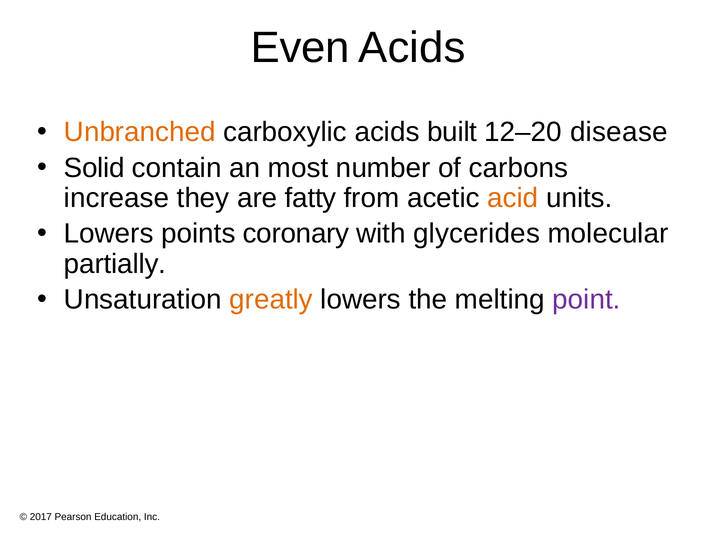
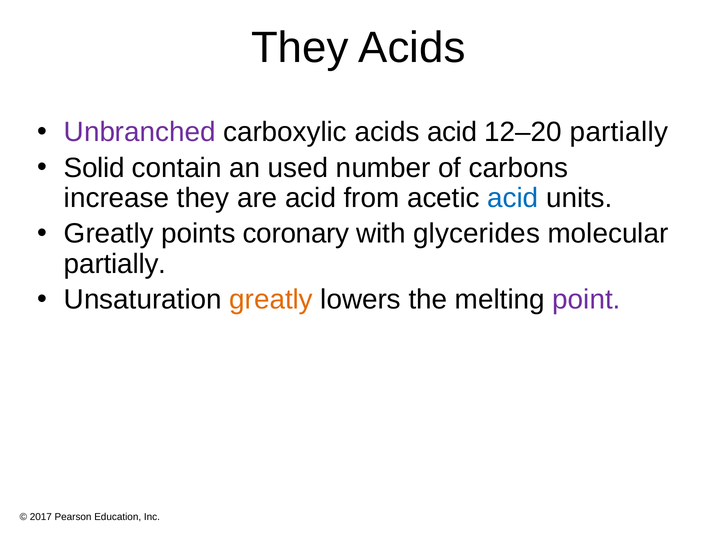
Even at (300, 48): Even -> They
Unbranched colour: orange -> purple
acids built: built -> acid
12–20 disease: disease -> partially
most: most -> used
are fatty: fatty -> acid
acid at (513, 198) colour: orange -> blue
Lowers at (109, 234): Lowers -> Greatly
